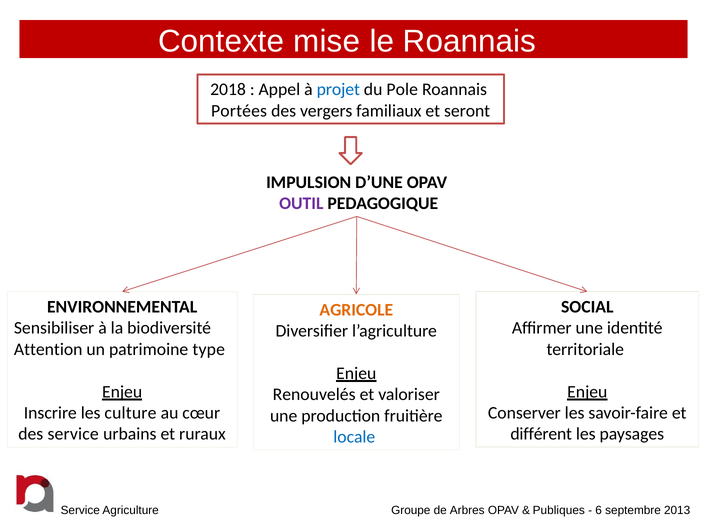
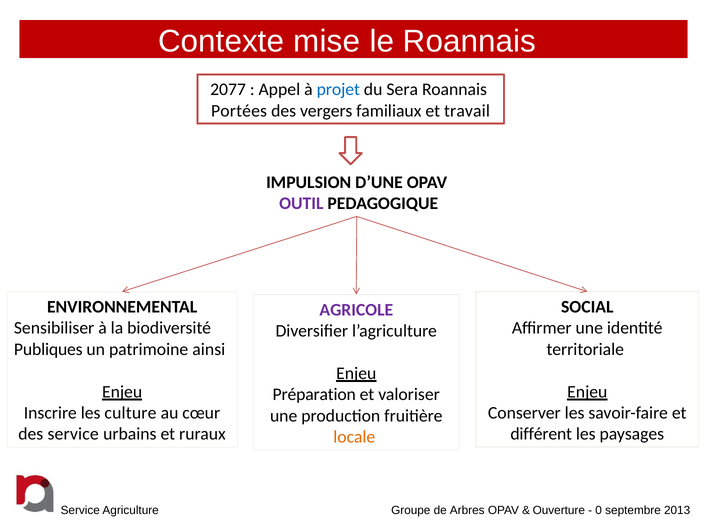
2018: 2018 -> 2077
Pole: Pole -> Sera
seront: seront -> travail
AGRICOLE colour: orange -> purple
Attention: Attention -> Publiques
type: type -> ainsi
Renouvelés: Renouvelés -> Préparation
locale colour: blue -> orange
Publiques: Publiques -> Ouverture
6: 6 -> 0
